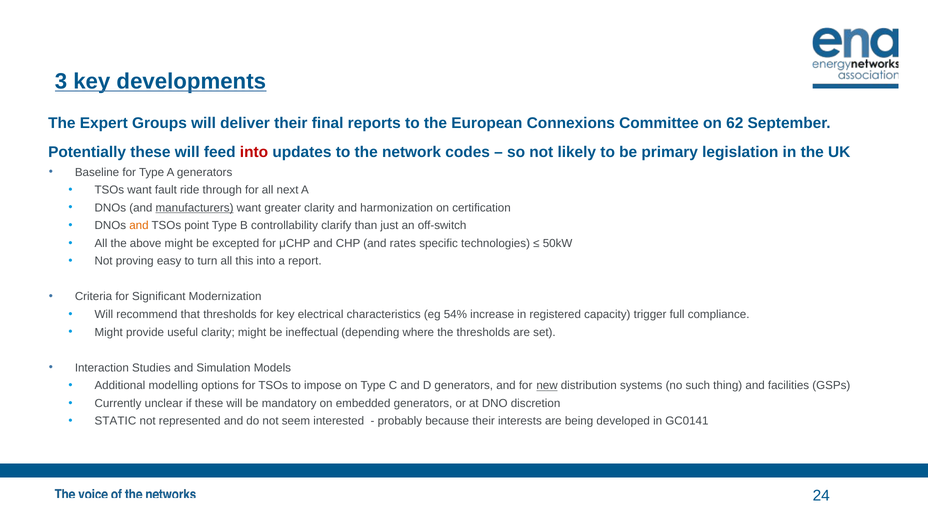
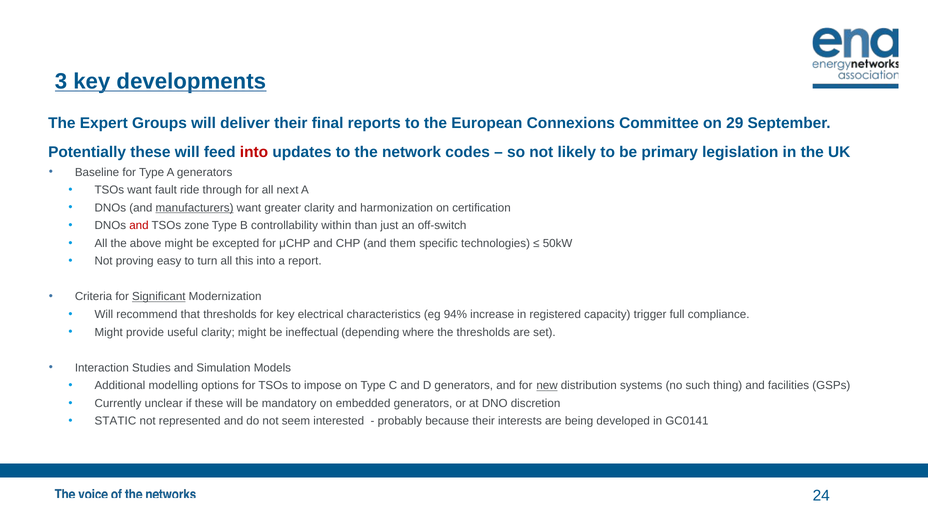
62: 62 -> 29
and at (139, 226) colour: orange -> red
point: point -> zone
clarify: clarify -> within
rates: rates -> them
Significant underline: none -> present
54%: 54% -> 94%
